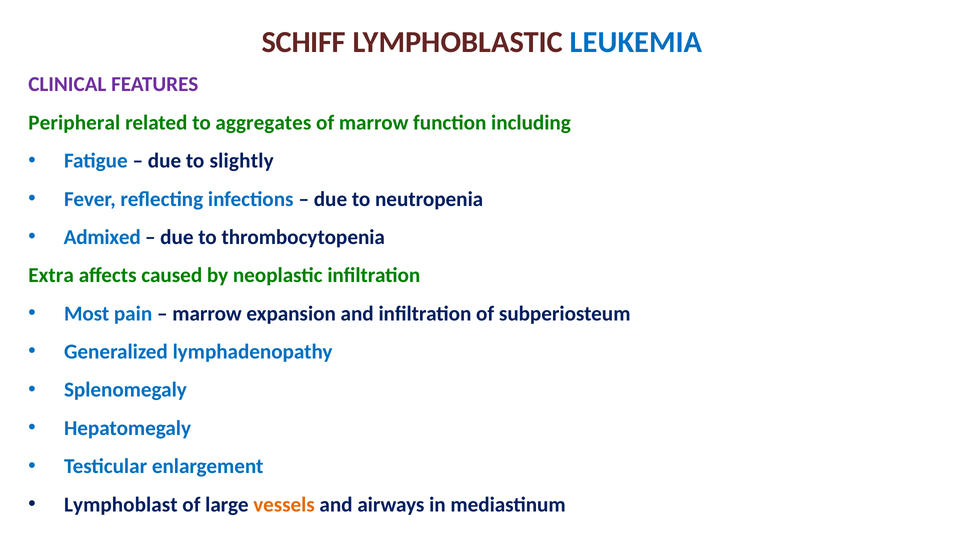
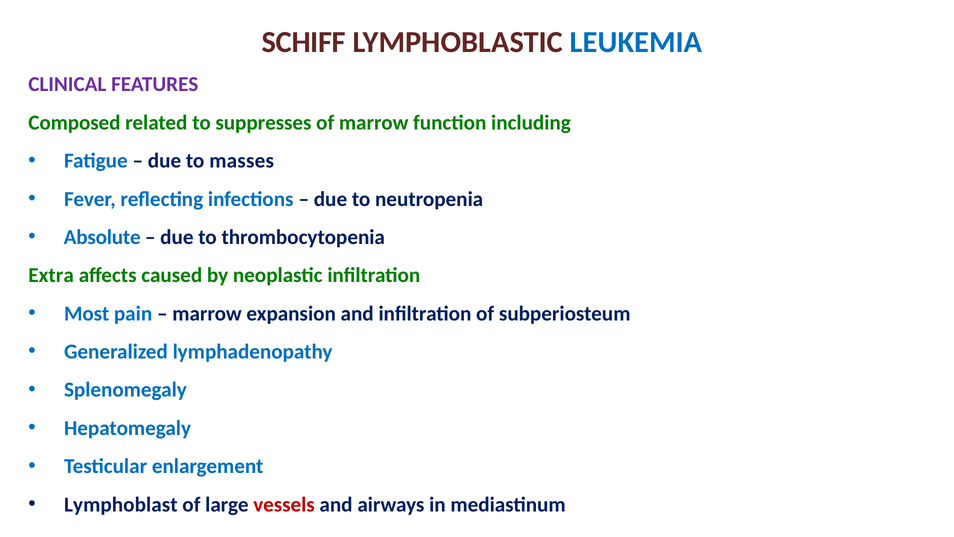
Peripheral: Peripheral -> Composed
aggregates: aggregates -> suppresses
slightly: slightly -> masses
Admixed: Admixed -> Absolute
vessels colour: orange -> red
